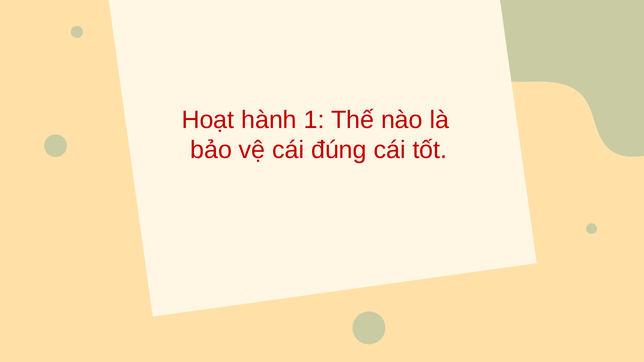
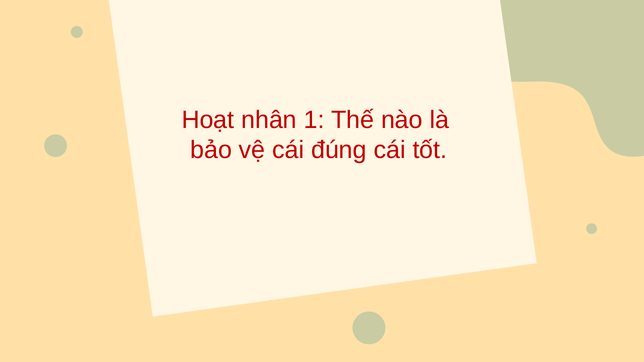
hành: hành -> nhân
